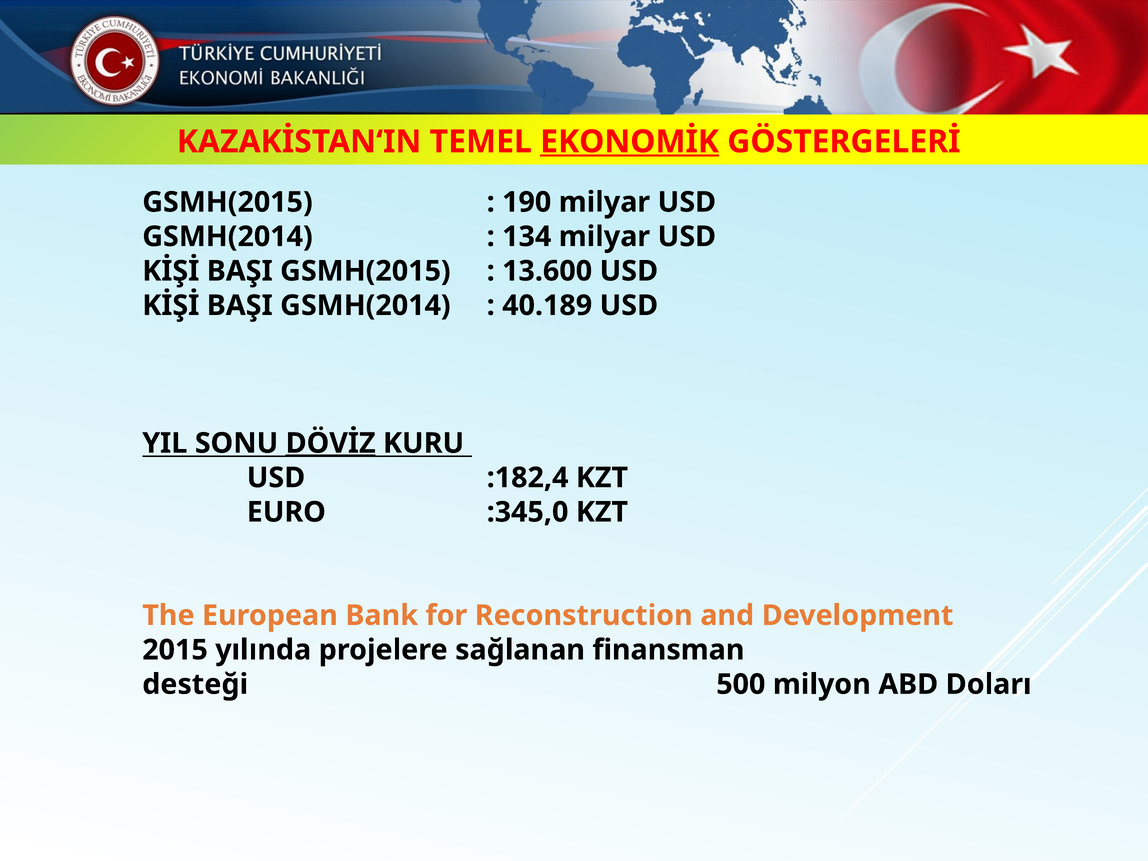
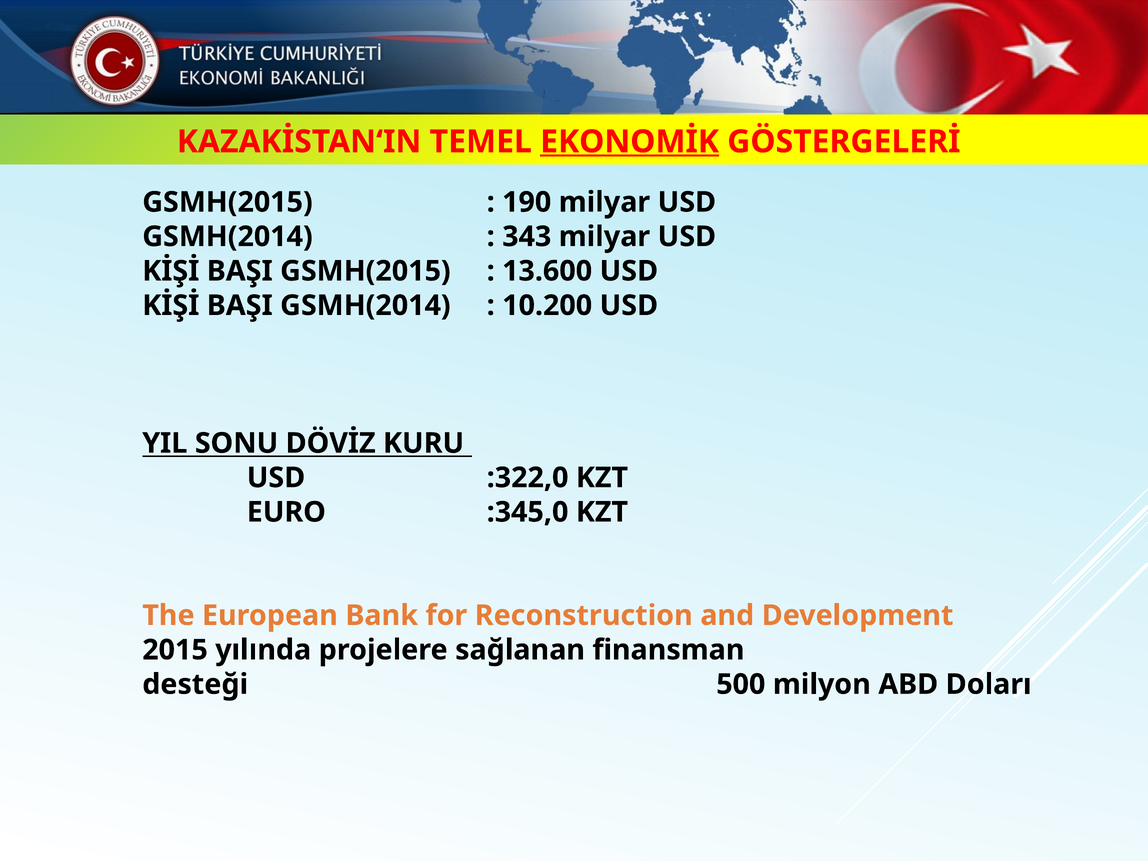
134: 134 -> 343
40.189: 40.189 -> 10.200
DÖVİZ underline: present -> none
:182,4: :182,4 -> :322,0
